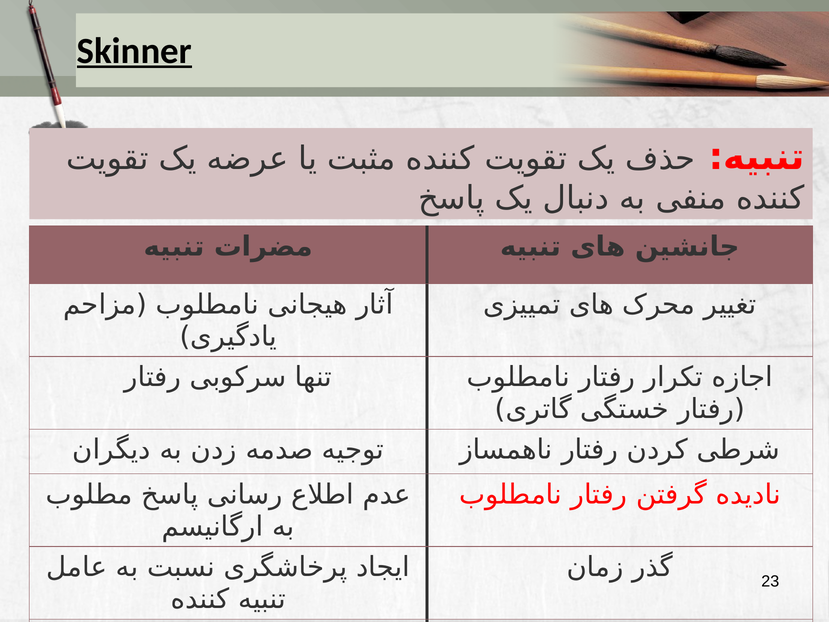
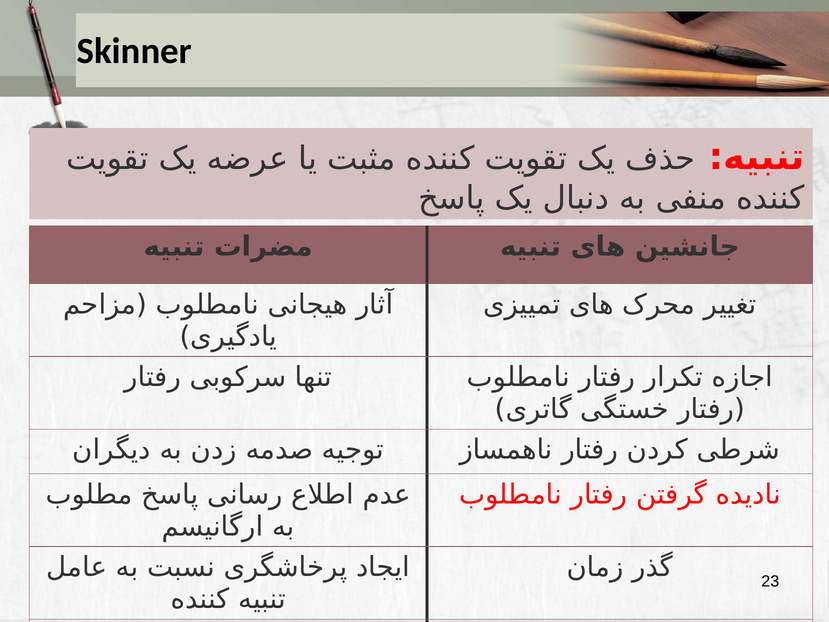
Skinner underline: present -> none
